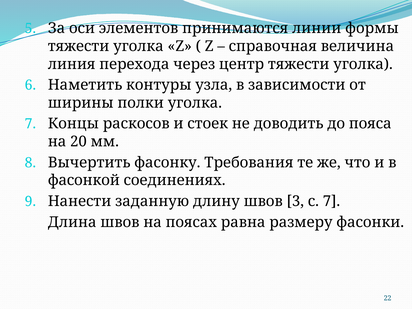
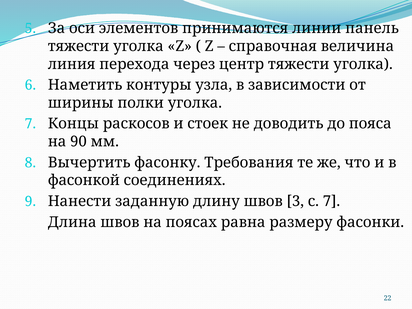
формы: формы -> панель
20: 20 -> 90
